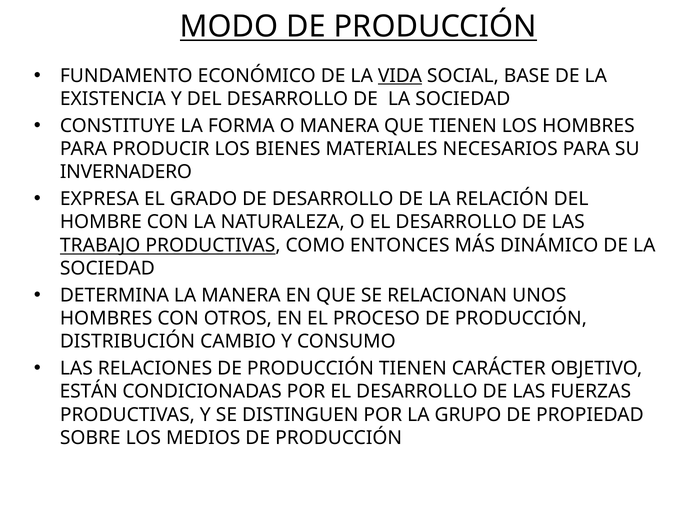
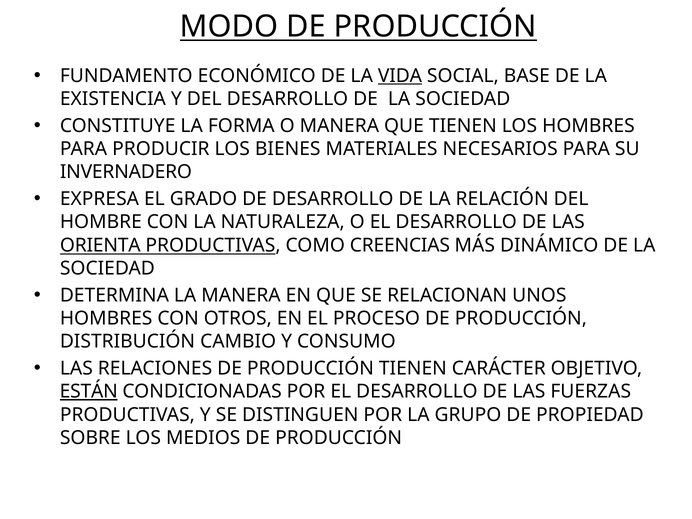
TRABAJO: TRABAJO -> ORIENTA
ENTONCES: ENTONCES -> CREENCIAS
ESTÁN underline: none -> present
